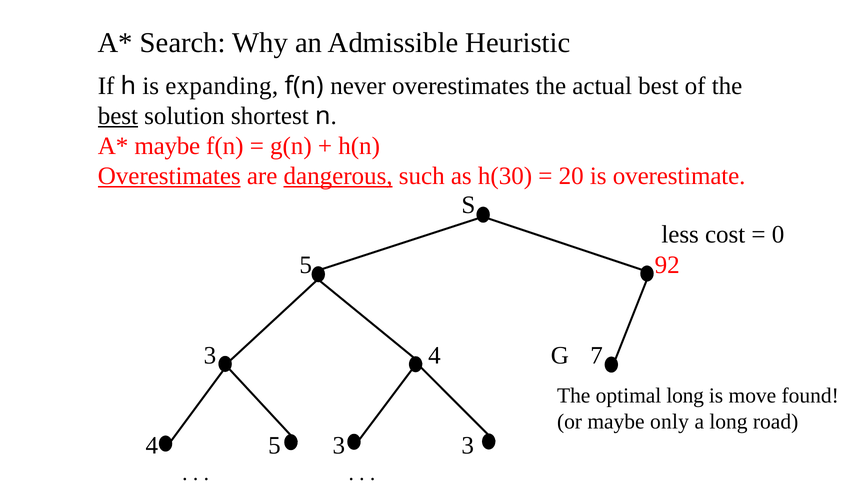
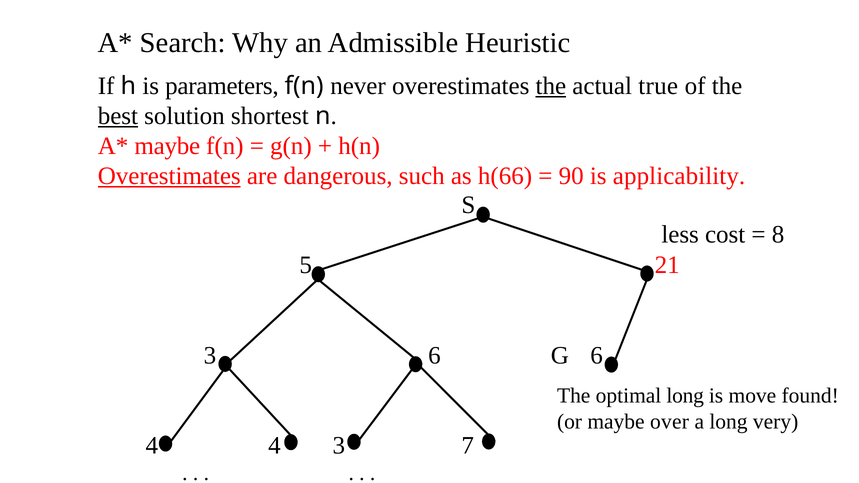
expanding: expanding -> parameters
the at (551, 86) underline: none -> present
actual best: best -> true
dangerous underline: present -> none
h(30: h(30 -> h(66
20: 20 -> 90
overestimate: overestimate -> applicability
0: 0 -> 8
92: 92 -> 21
3 4: 4 -> 6
G 7: 7 -> 6
only: only -> over
road: road -> very
4 5: 5 -> 4
3 3: 3 -> 7
